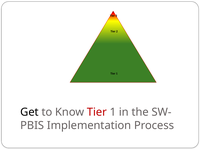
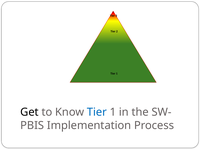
Tier at (97, 112) colour: red -> blue
